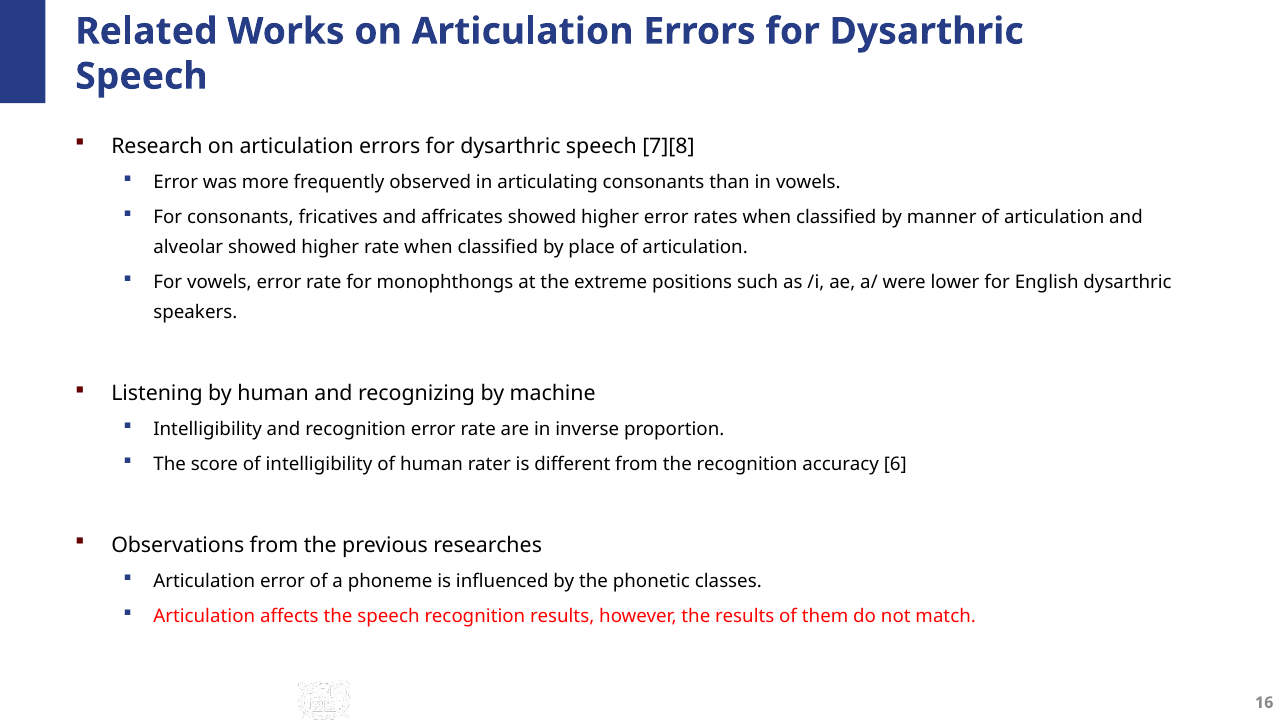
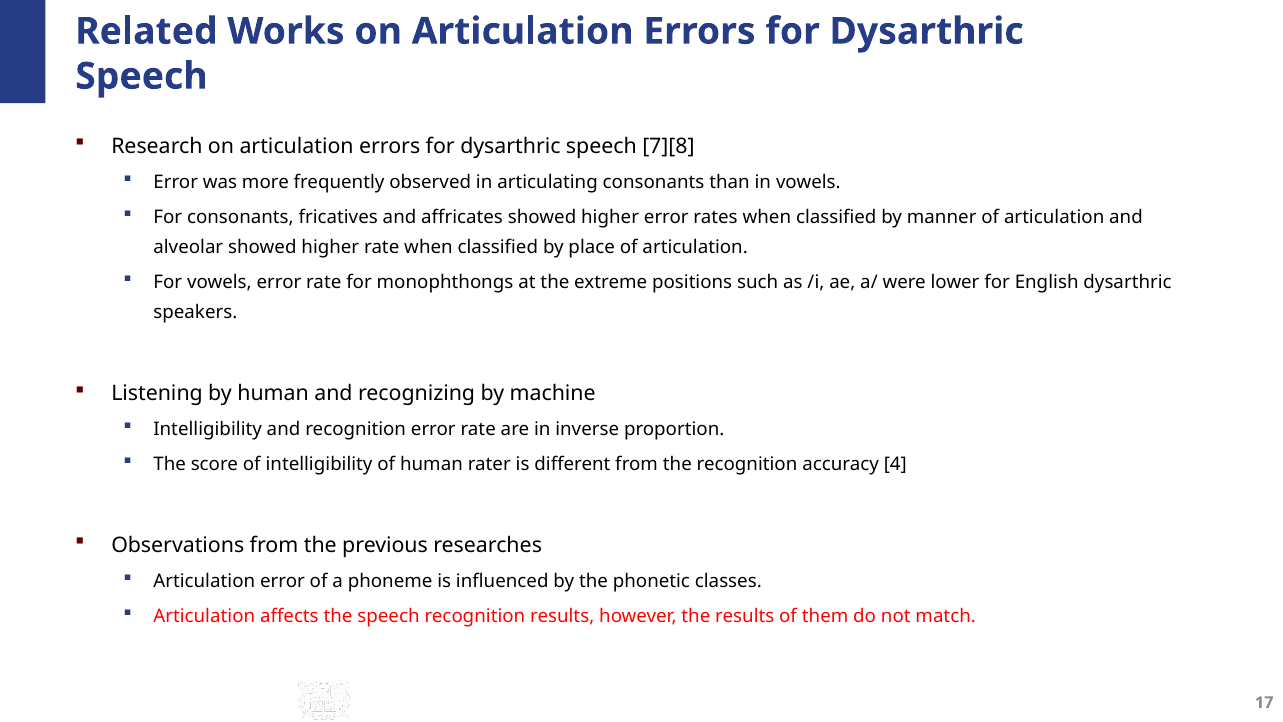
6: 6 -> 4
16: 16 -> 17
